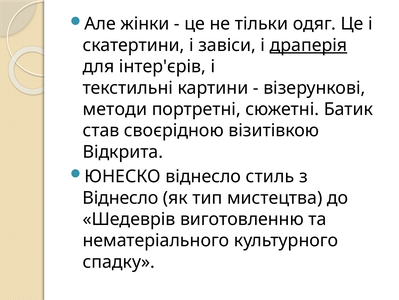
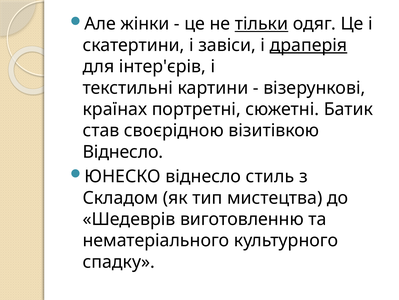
тільки underline: none -> present
методи: методи -> країнах
Відкрита at (123, 152): Відкрита -> Віднесло
Віднесло at (120, 197): Віднесло -> Складом
